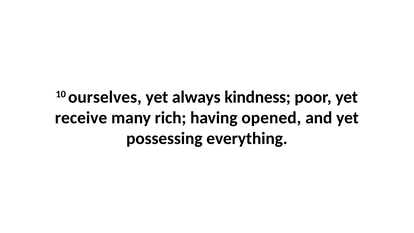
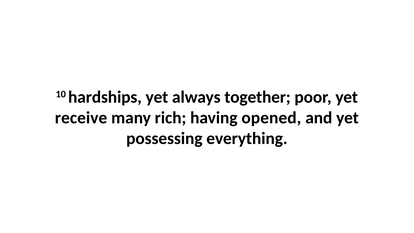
ourselves: ourselves -> hardships
kindness: kindness -> together
